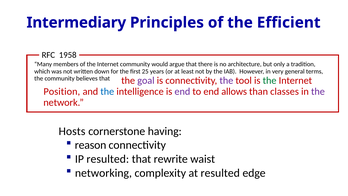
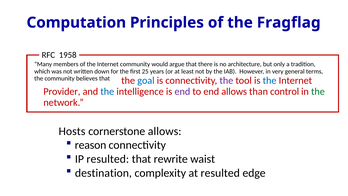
Intermediary: Intermediary -> Computation
Efficient: Efficient -> Fragflag
goal colour: purple -> blue
the at (270, 80) colour: green -> blue
Position: Position -> Provider
classes: classes -> control
the at (318, 91) colour: purple -> green
cornerstone having: having -> allows
networking: networking -> destination
